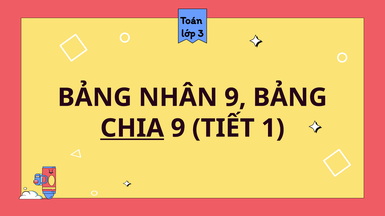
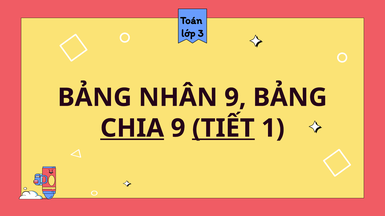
TIẾT underline: none -> present
